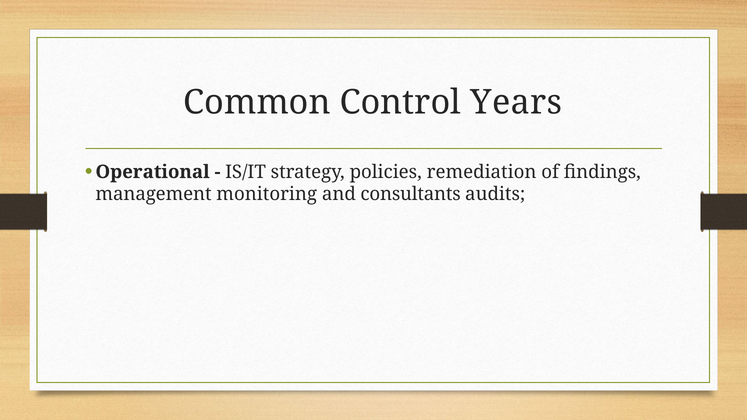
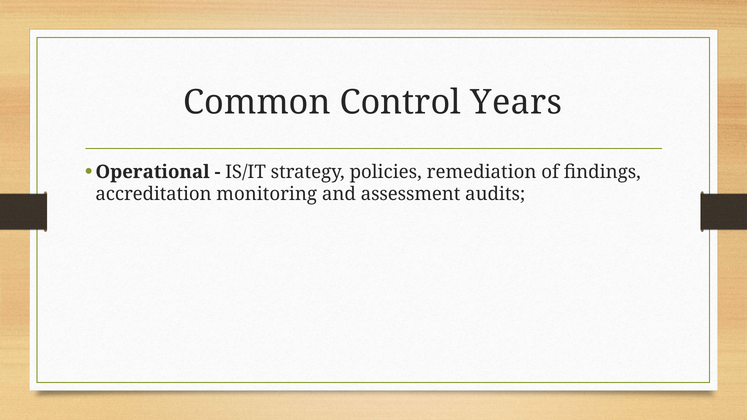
management: management -> accreditation
consultants: consultants -> assessment
